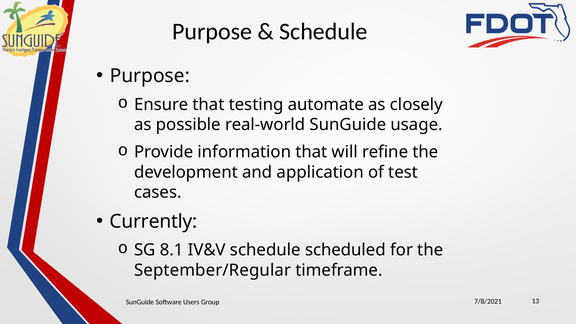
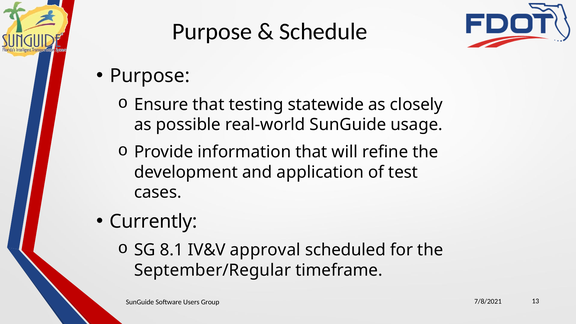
automate: automate -> statewide
IV&V schedule: schedule -> approval
